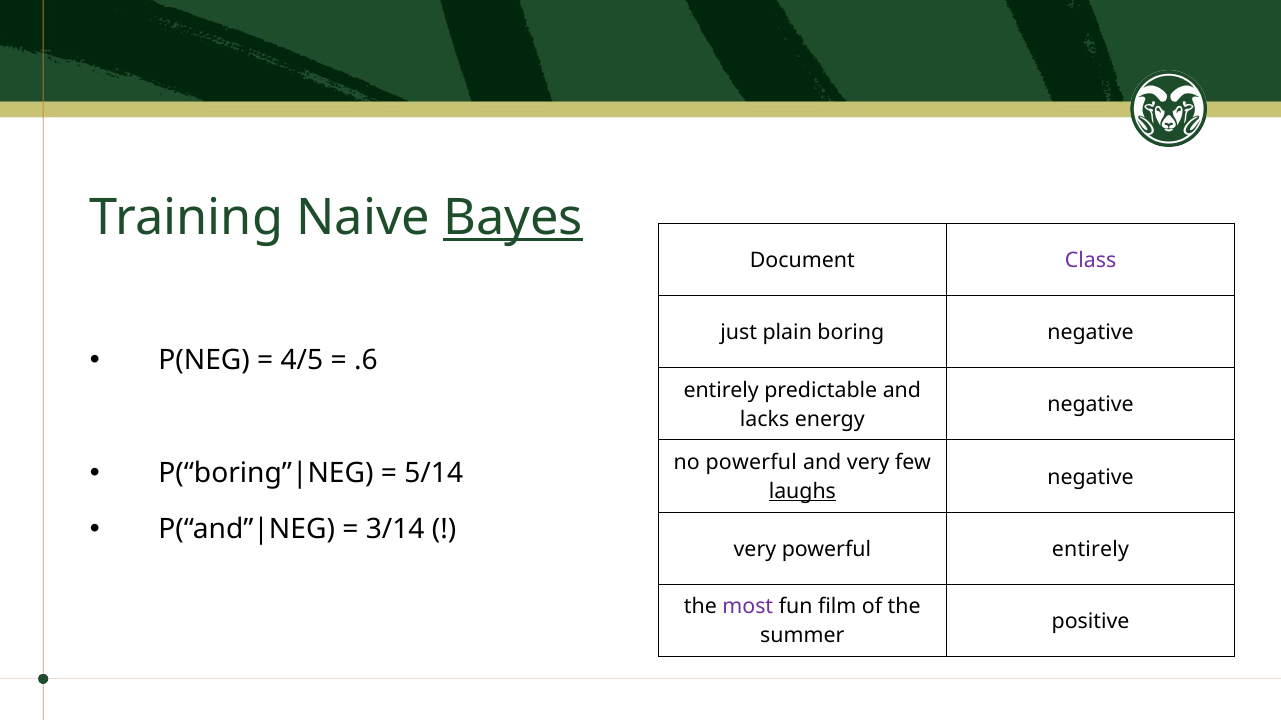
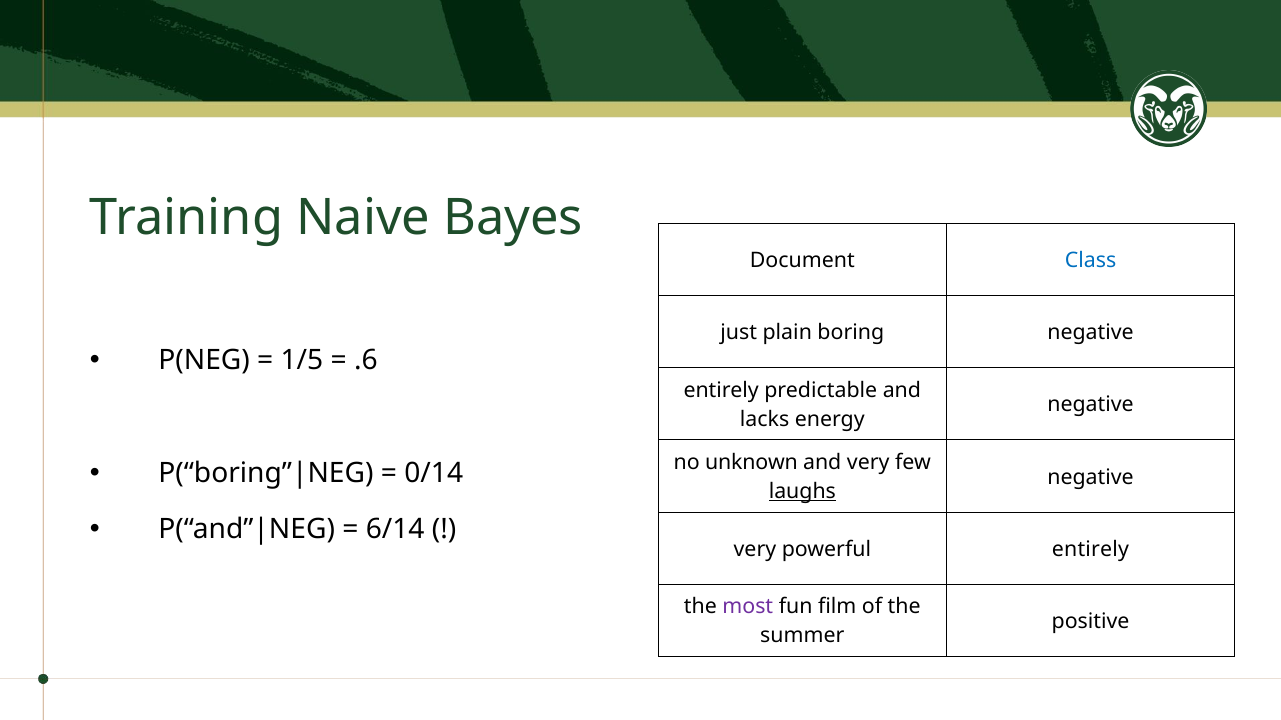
Bayes underline: present -> none
Class colour: purple -> blue
4/5: 4/5 -> 1/5
no powerful: powerful -> unknown
5/14: 5/14 -> 0/14
3/14: 3/14 -> 6/14
